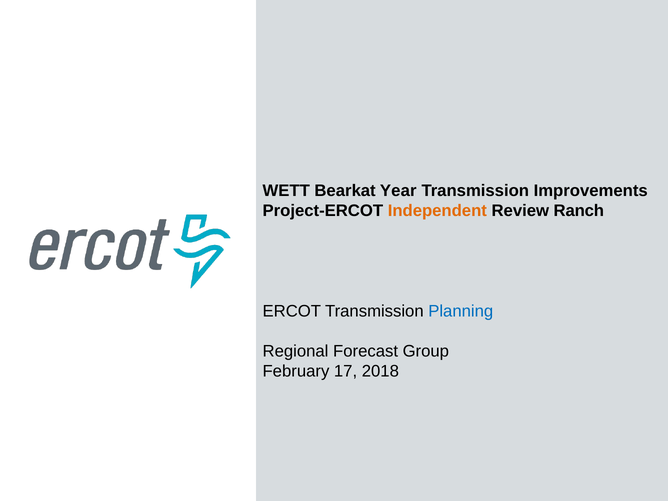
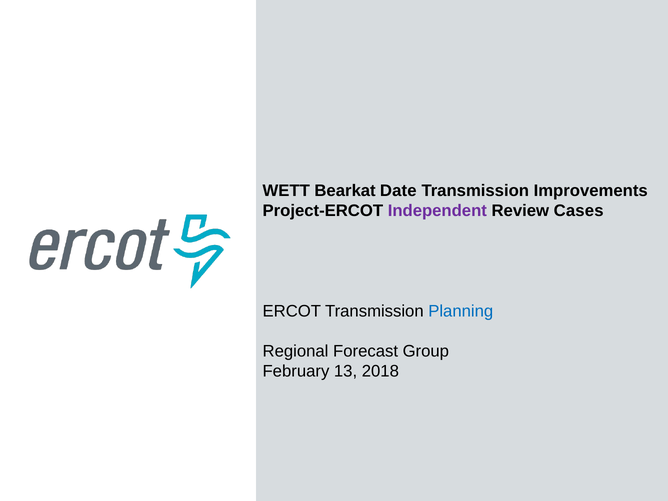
Year: Year -> Date
Independent colour: orange -> purple
Ranch: Ranch -> Cases
17: 17 -> 13
